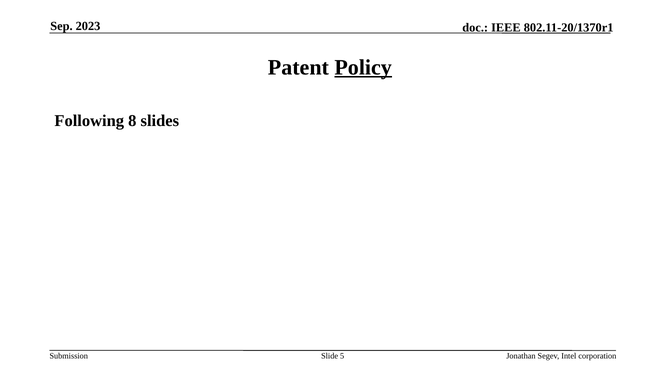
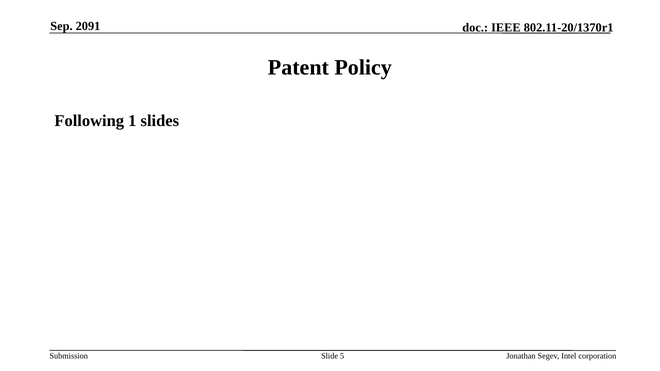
2023: 2023 -> 2091
Policy underline: present -> none
8: 8 -> 1
